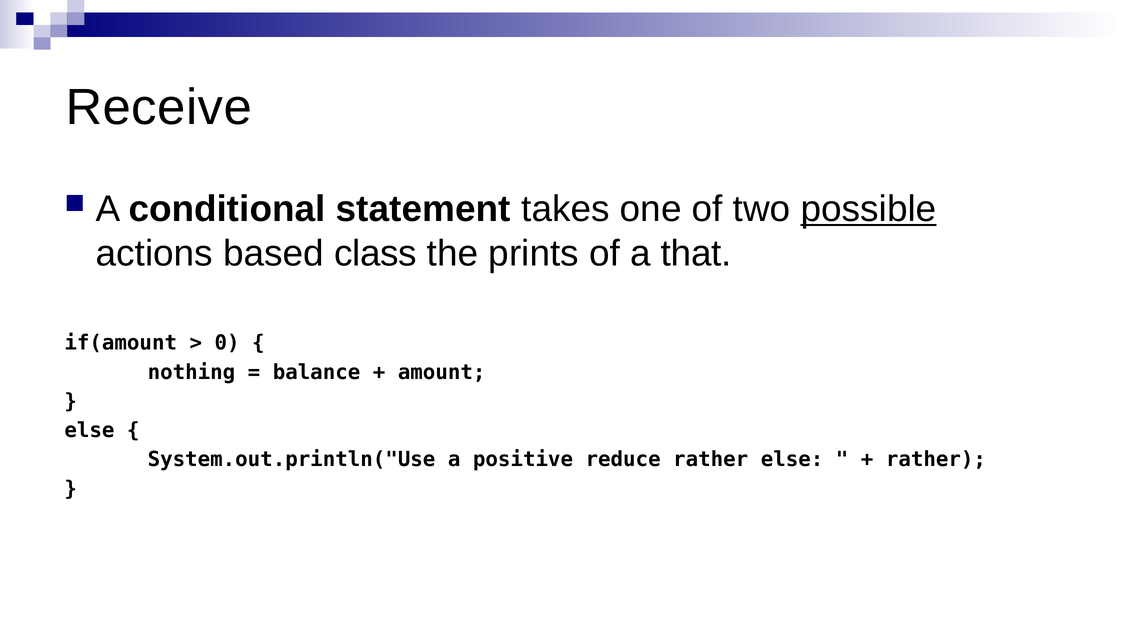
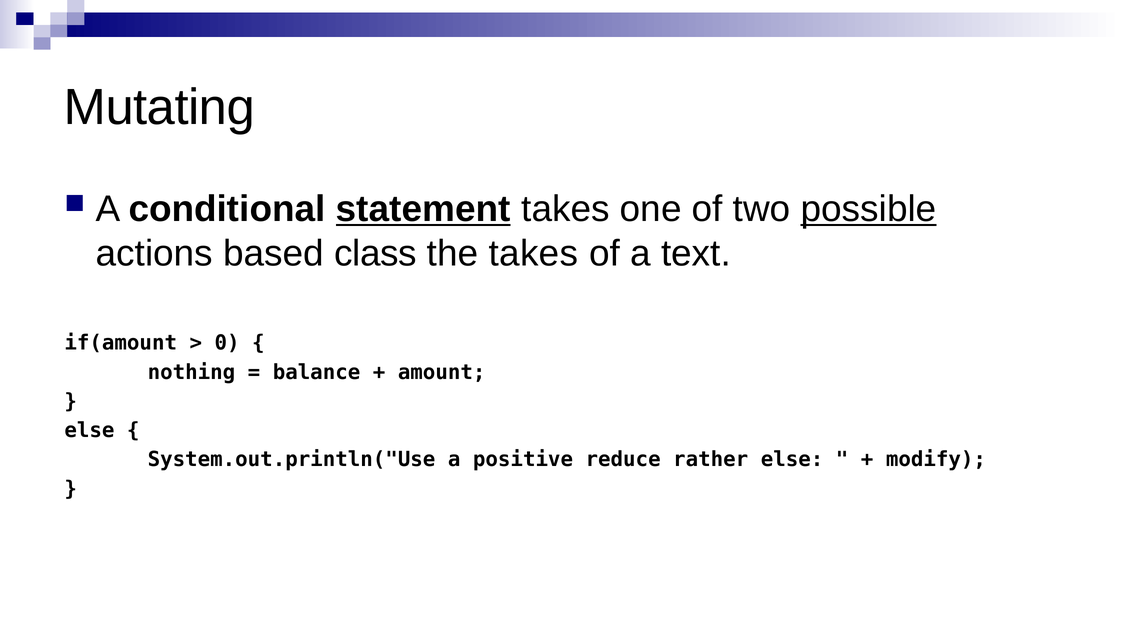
Receive: Receive -> Mutating
statement underline: none -> present
the prints: prints -> takes
that: that -> text
rather at (936, 459): rather -> modify
